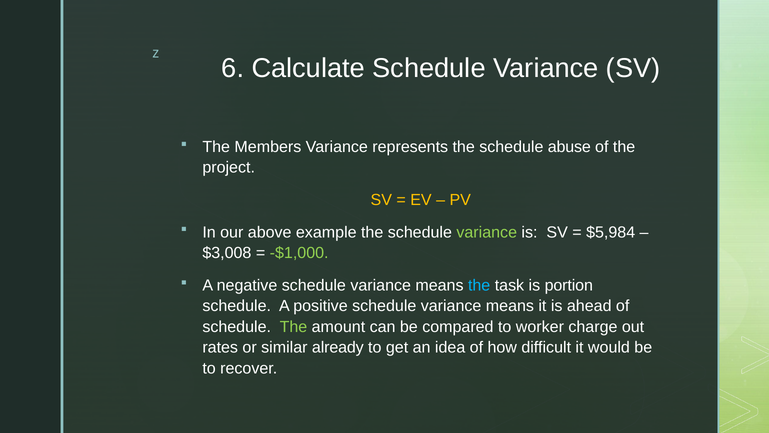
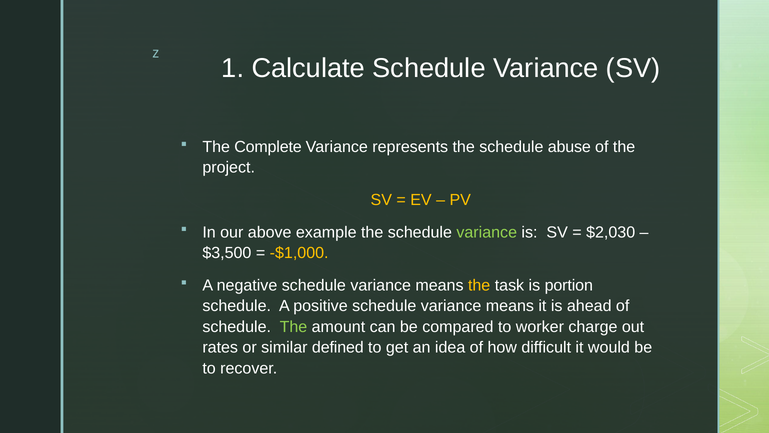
6: 6 -> 1
Members: Members -> Complete
$5,984: $5,984 -> $2,030
$3,008: $3,008 -> $3,500
-$1,000 colour: light green -> yellow
the at (479, 285) colour: light blue -> yellow
already: already -> defined
